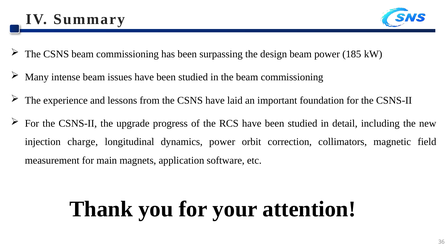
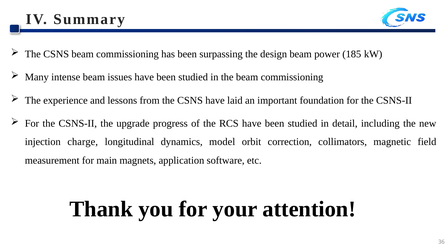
dynamics power: power -> model
